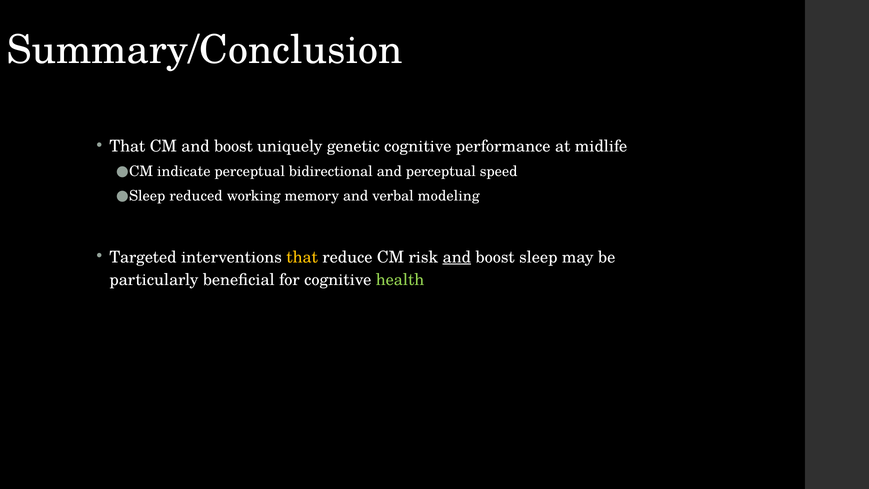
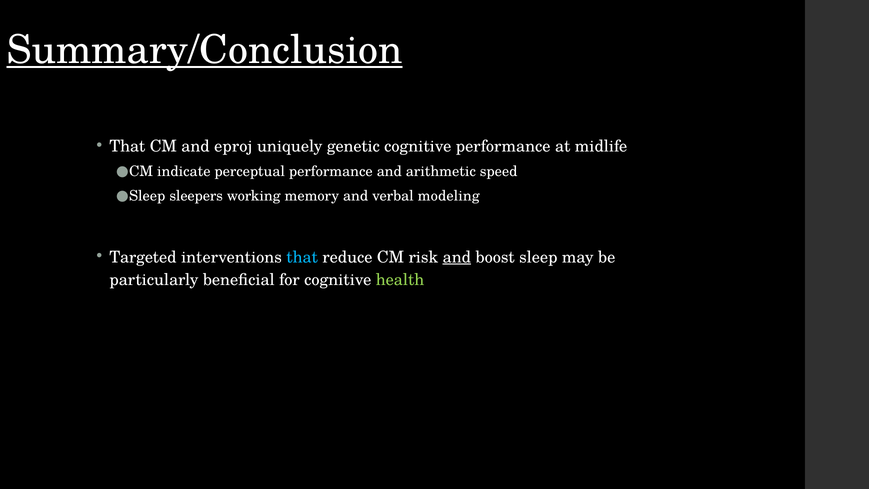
Summary/Conclusion underline: none -> present
CM and boost: boost -> eproj
perceptual bidirectional: bidirectional -> performance
and perceptual: perceptual -> arithmetic
reduced: reduced -> sleepers
that at (302, 257) colour: yellow -> light blue
